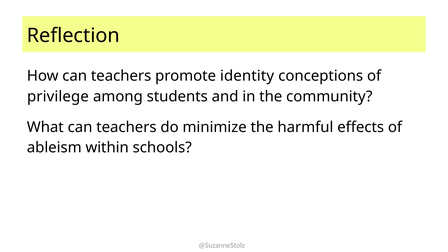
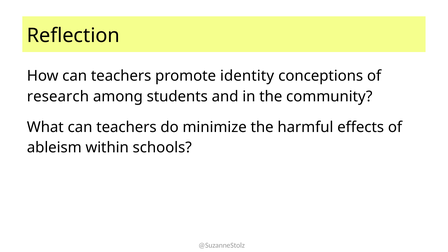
privilege: privilege -> research
